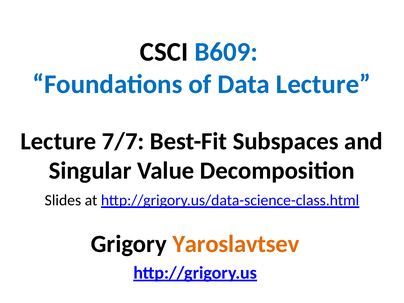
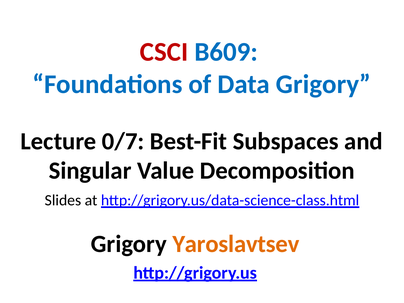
CSCI colour: black -> red
Data Lecture: Lecture -> Grigory
7/7: 7/7 -> 0/7
